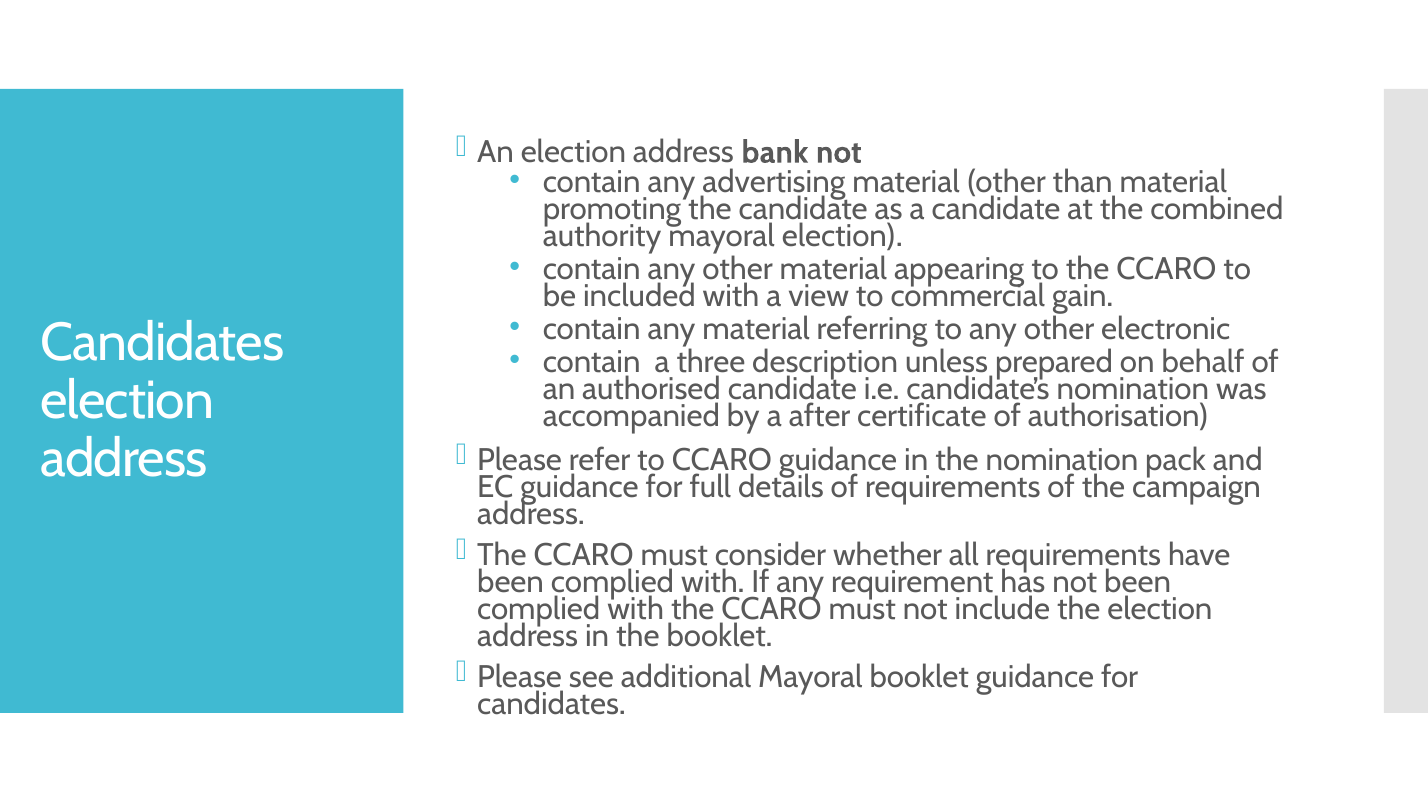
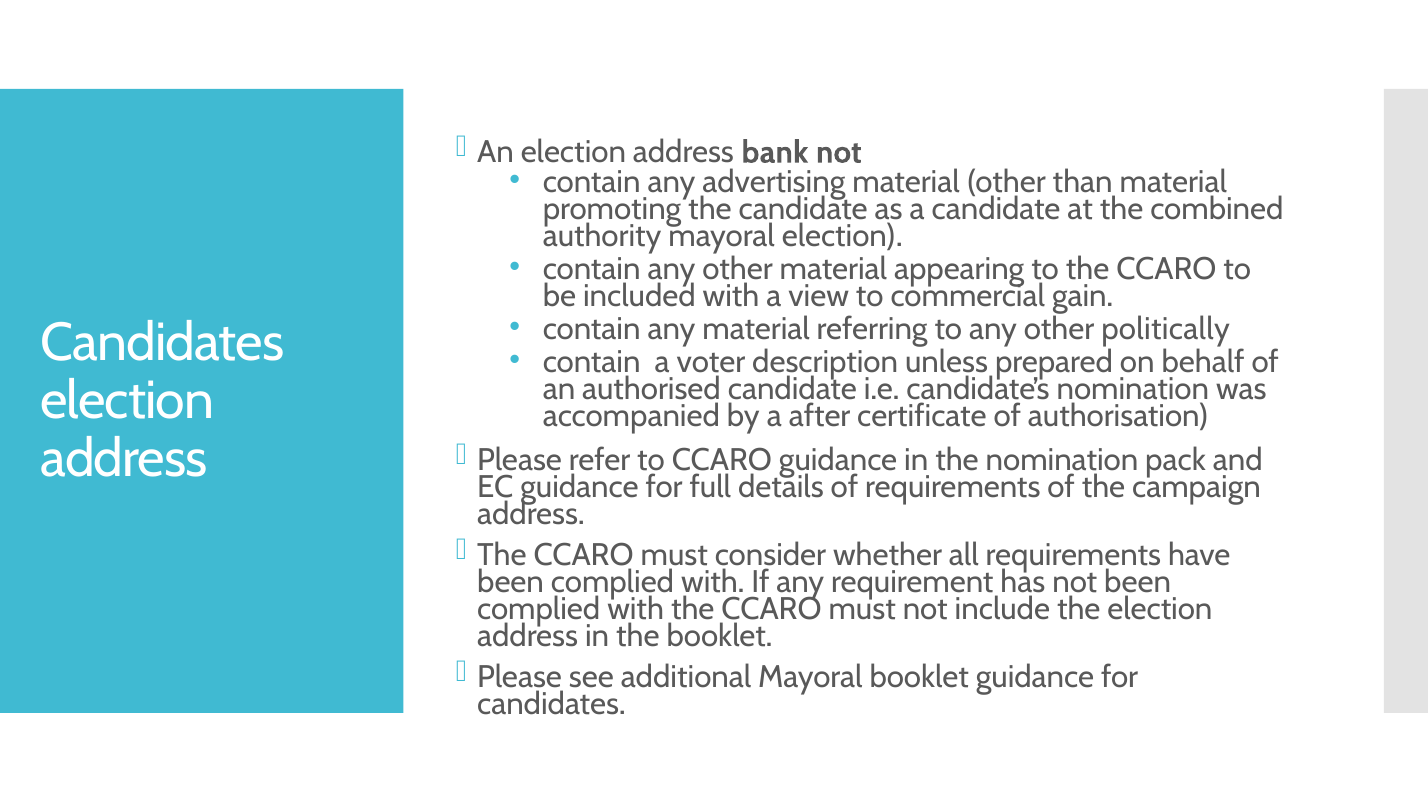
electronic: electronic -> politically
three: three -> voter
